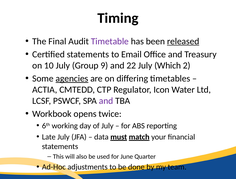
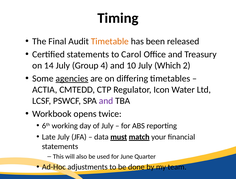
Timetable colour: purple -> orange
released underline: present -> none
Email: Email -> Carol
10: 10 -> 14
9: 9 -> 4
22: 22 -> 10
